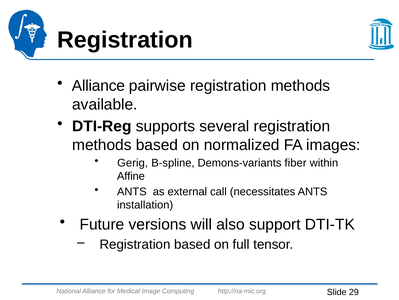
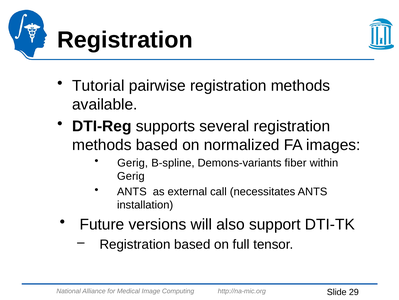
Alliance at (98, 86): Alliance -> Tutorial
Affine at (131, 176): Affine -> Gerig
